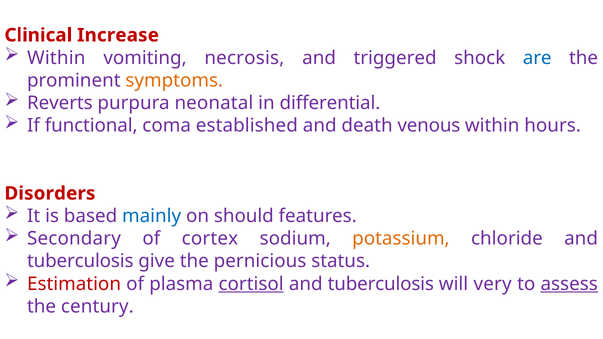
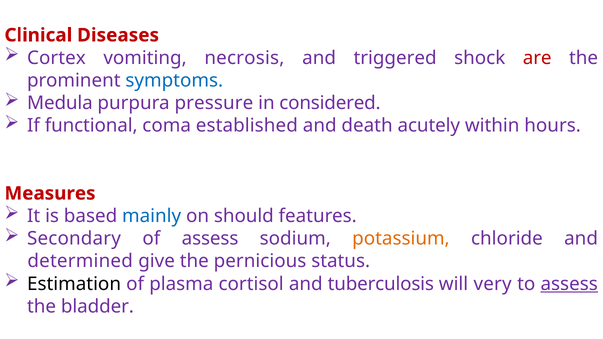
Increase: Increase -> Diseases
Within at (56, 58): Within -> Cortex
are colour: blue -> red
symptoms colour: orange -> blue
Reverts: Reverts -> Medula
neonatal: neonatal -> pressure
differential: differential -> considered
venous: venous -> acutely
Disorders: Disorders -> Measures
of cortex: cortex -> assess
tuberculosis at (80, 261): tuberculosis -> determined
Estimation colour: red -> black
cortisol underline: present -> none
century: century -> bladder
